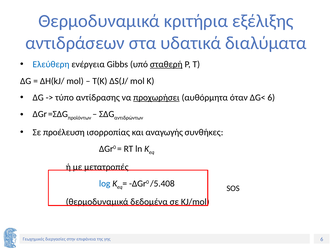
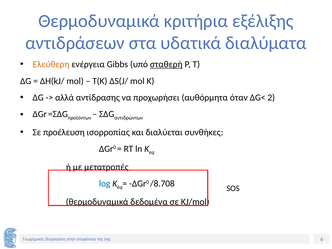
Ελεύθερη colour: blue -> orange
τύπο: τύπο -> αλλά
προχωρήσει underline: present -> none
ΔG< 6: 6 -> 2
αναγωγής: αναγωγής -> διαλύεται
/5.408: /5.408 -> /8.708
